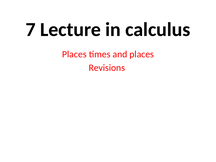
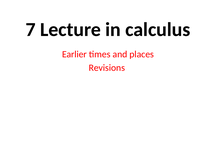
Places at (74, 54): Places -> Earlier
